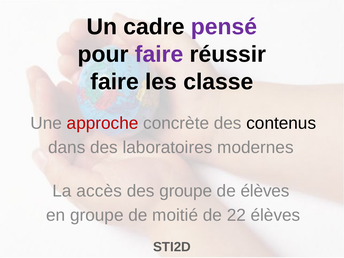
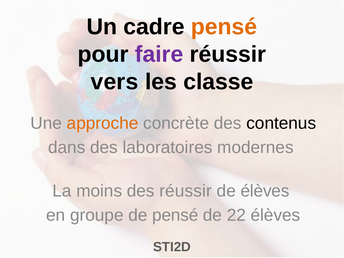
pensé at (224, 27) colour: purple -> orange
faire at (115, 82): faire -> vers
approche colour: red -> orange
accès: accès -> moins
des groupe: groupe -> réussir
de moitié: moitié -> pensé
